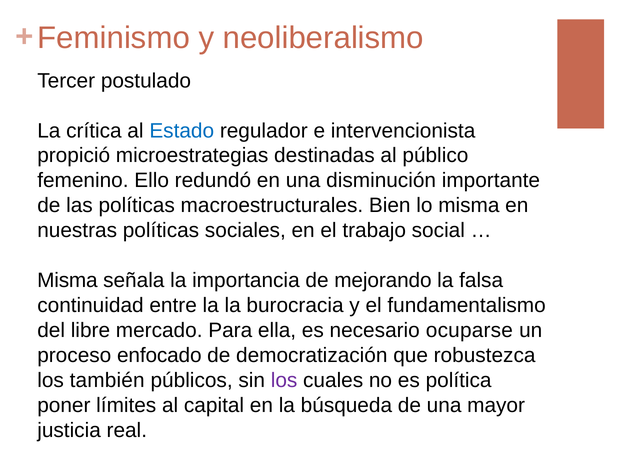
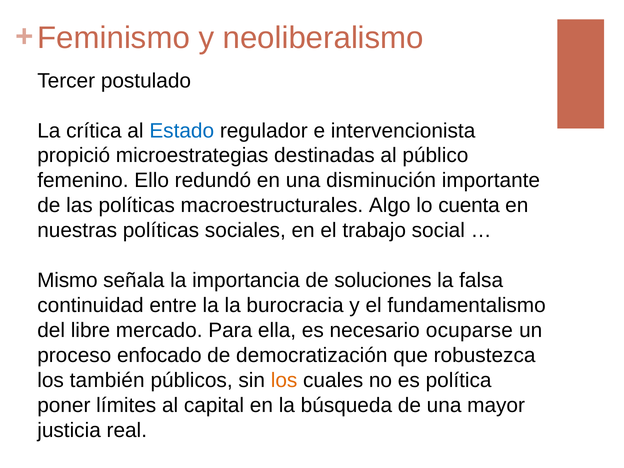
Bien: Bien -> Algo
lo misma: misma -> cuenta
Misma at (67, 280): Misma -> Mismo
mejorando: mejorando -> soluciones
los at (284, 380) colour: purple -> orange
